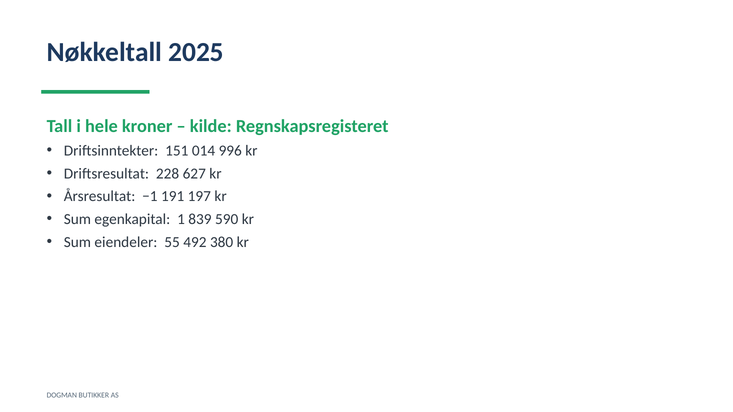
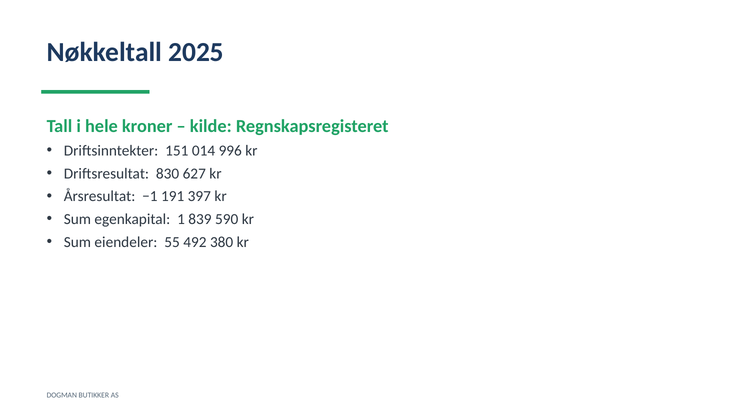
228: 228 -> 830
197: 197 -> 397
